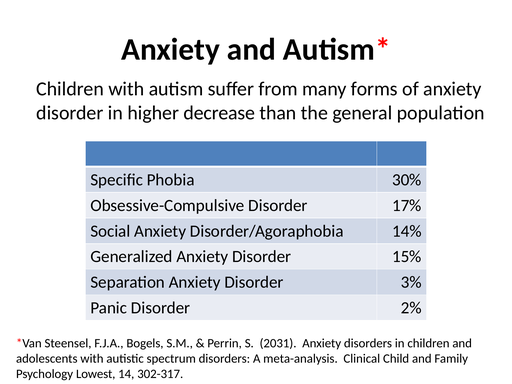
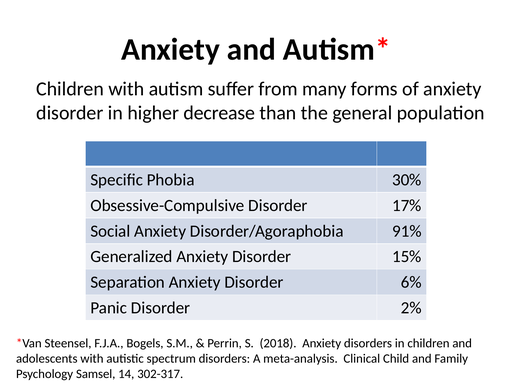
14%: 14% -> 91%
3%: 3% -> 6%
2031: 2031 -> 2018
Lowest: Lowest -> Samsel
